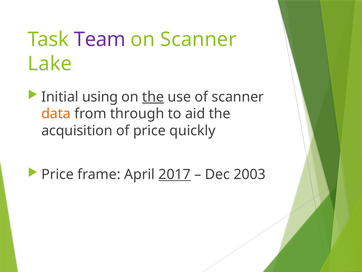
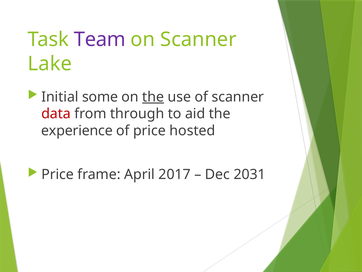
using: using -> some
data colour: orange -> red
acquisition: acquisition -> experience
quickly: quickly -> hosted
2017 underline: present -> none
2003: 2003 -> 2031
